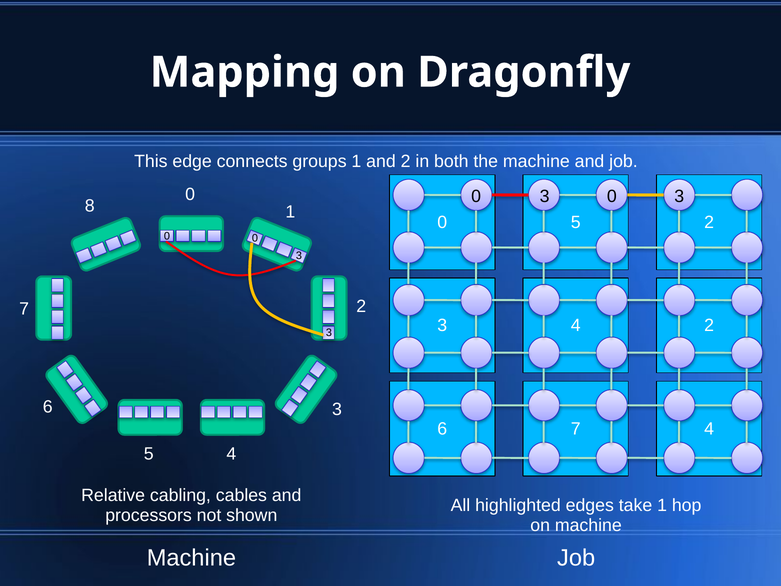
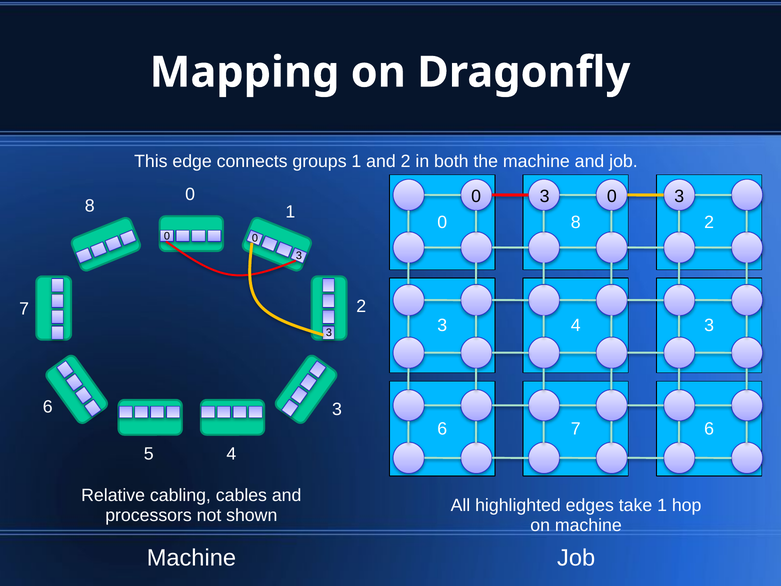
0 5: 5 -> 8
4 2: 2 -> 3
7 4: 4 -> 6
